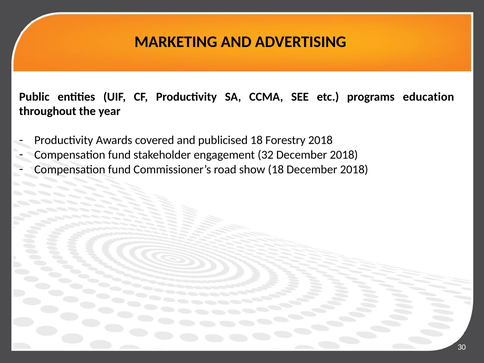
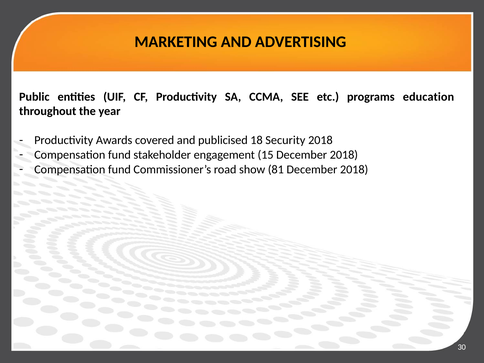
Forestry: Forestry -> Security
32: 32 -> 15
show 18: 18 -> 81
